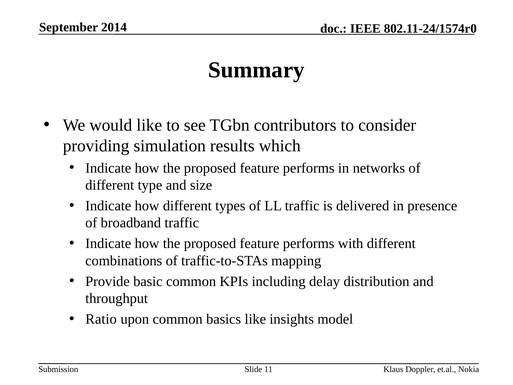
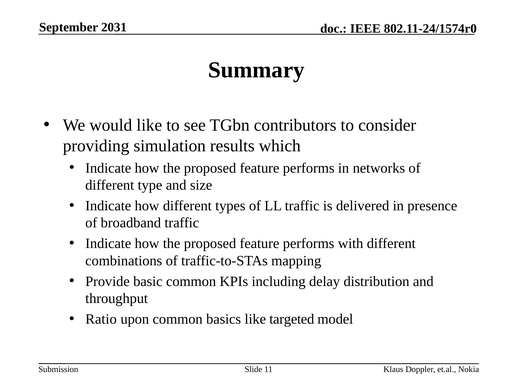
2014: 2014 -> 2031
insights: insights -> targeted
